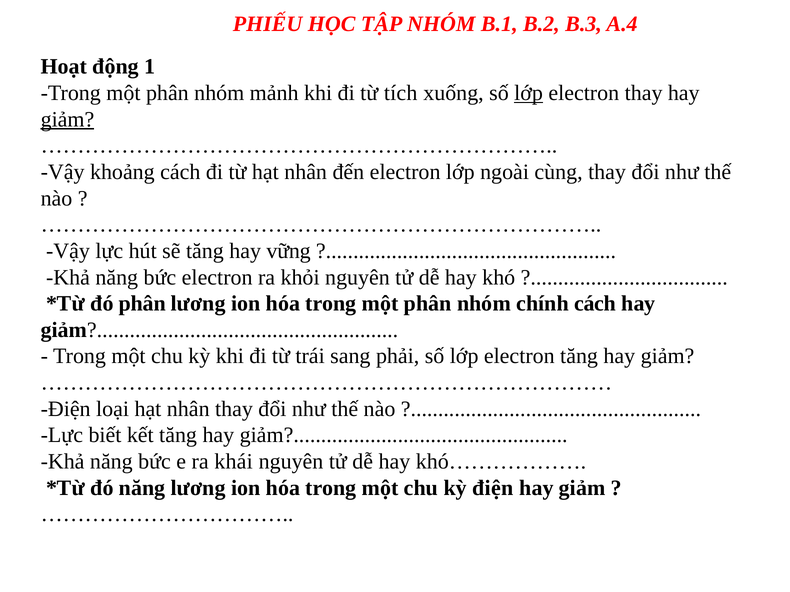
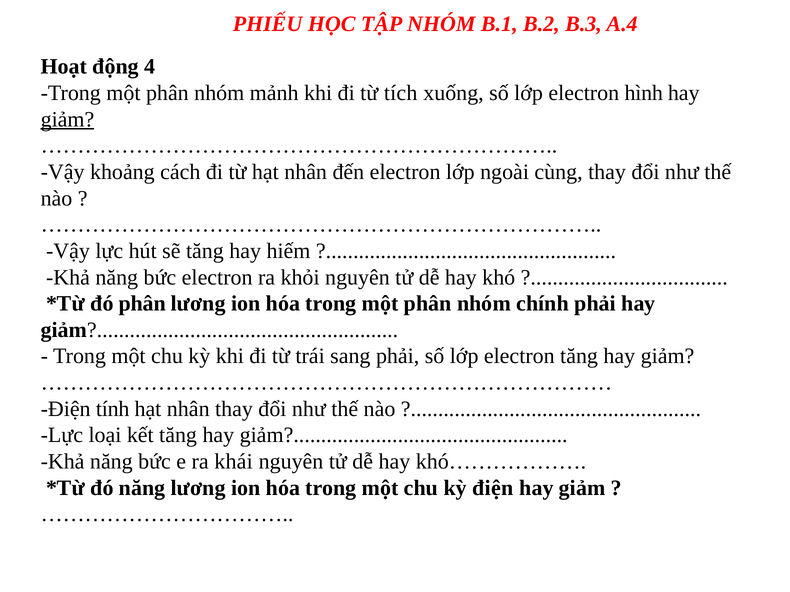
1: 1 -> 4
lớp at (529, 93) underline: present -> none
electron thay: thay -> hình
vững: vững -> hiếm
chính cách: cách -> phải
loại: loại -> tính
biết: biết -> loại
